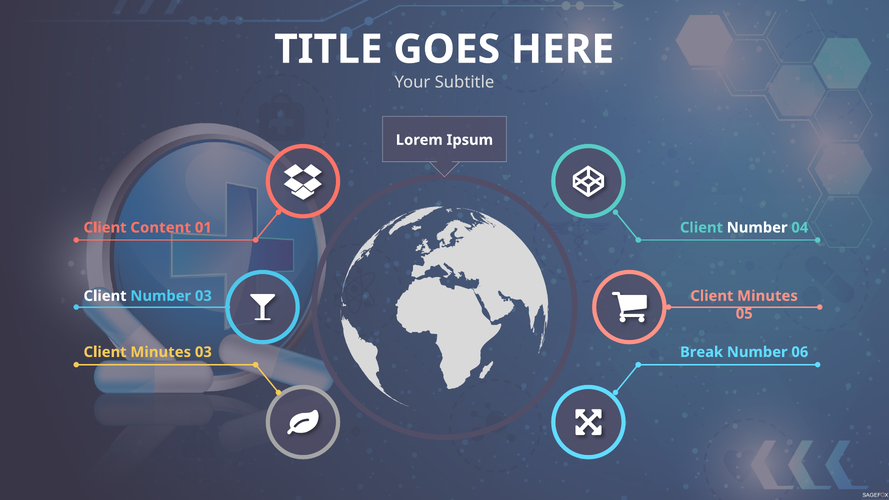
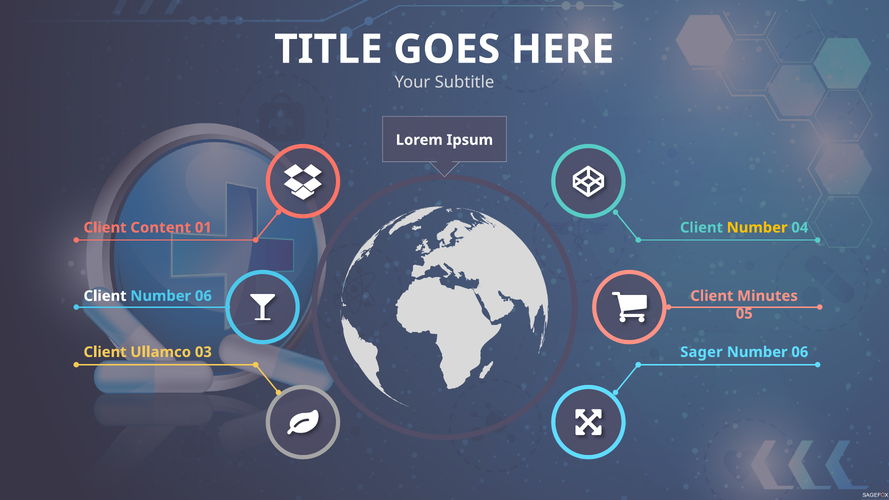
Number at (757, 228) colour: white -> yellow
03 at (203, 296): 03 -> 06
Minutes at (161, 352): Minutes -> Ullamco
Break: Break -> Sager
